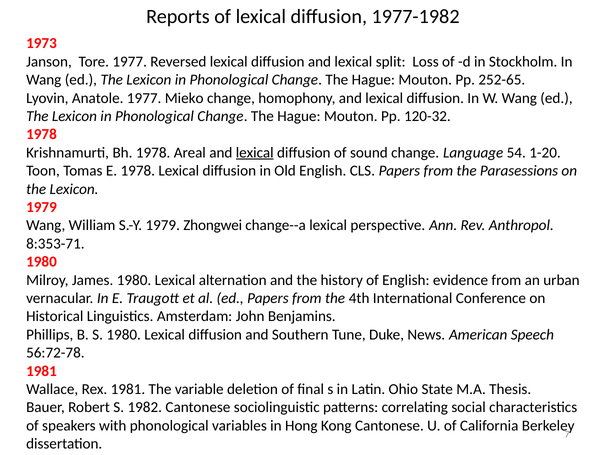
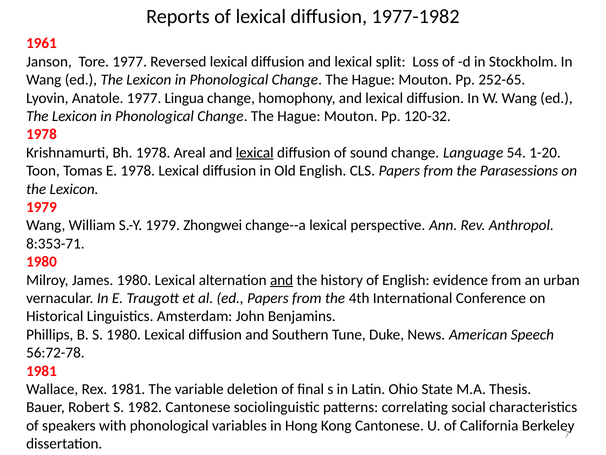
1973: 1973 -> 1961
Mieko: Mieko -> Lingua
and at (282, 280) underline: none -> present
